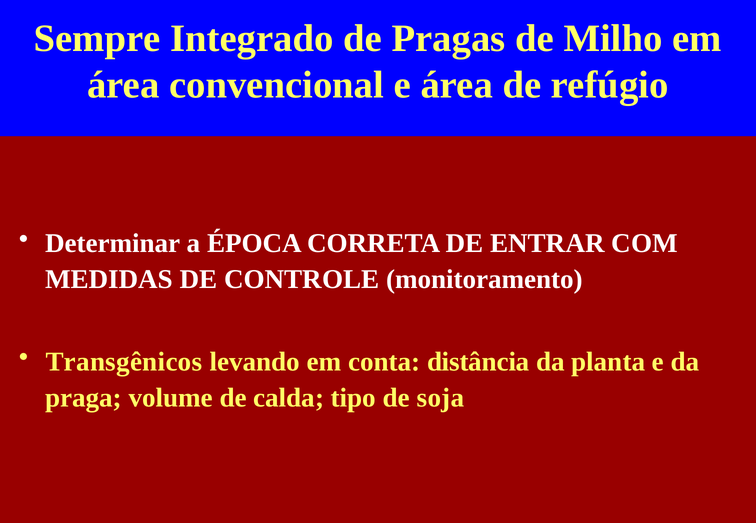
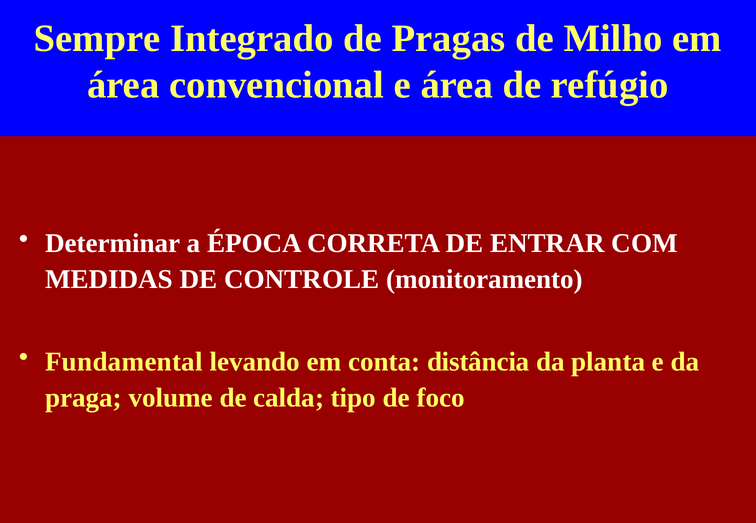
Transgênicos: Transgênicos -> Fundamental
soja: soja -> foco
